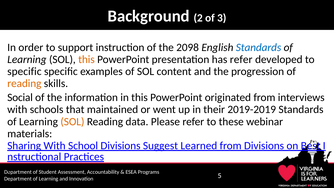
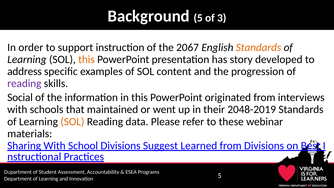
Background 2: 2 -> 5
2098: 2098 -> 2067
Standards at (259, 47) colour: blue -> orange
has refer: refer -> story
specific at (24, 71): specific -> address
reading at (24, 83) colour: orange -> purple
2019-2019: 2019-2019 -> 2048-2019
